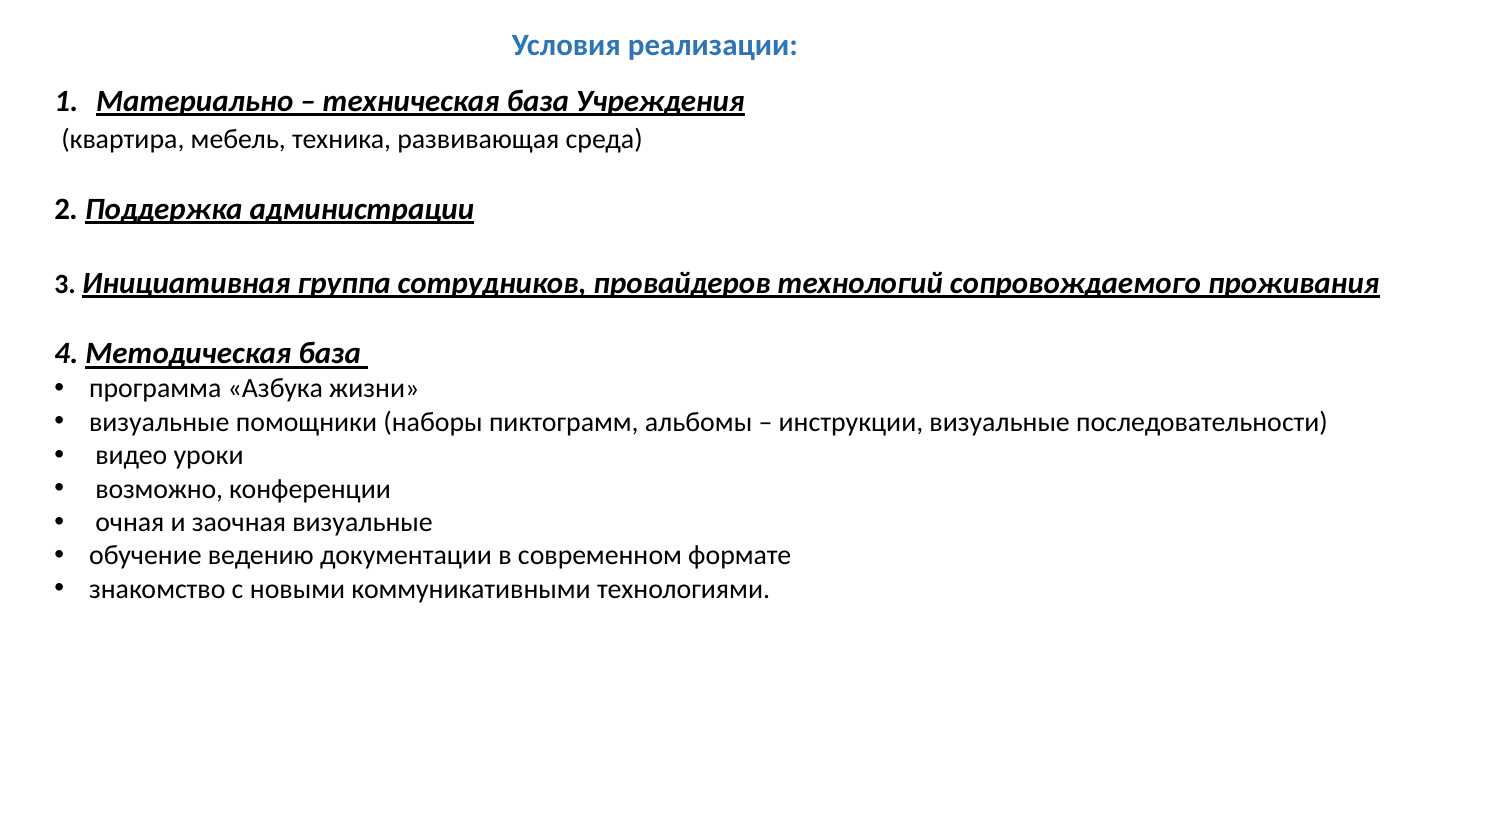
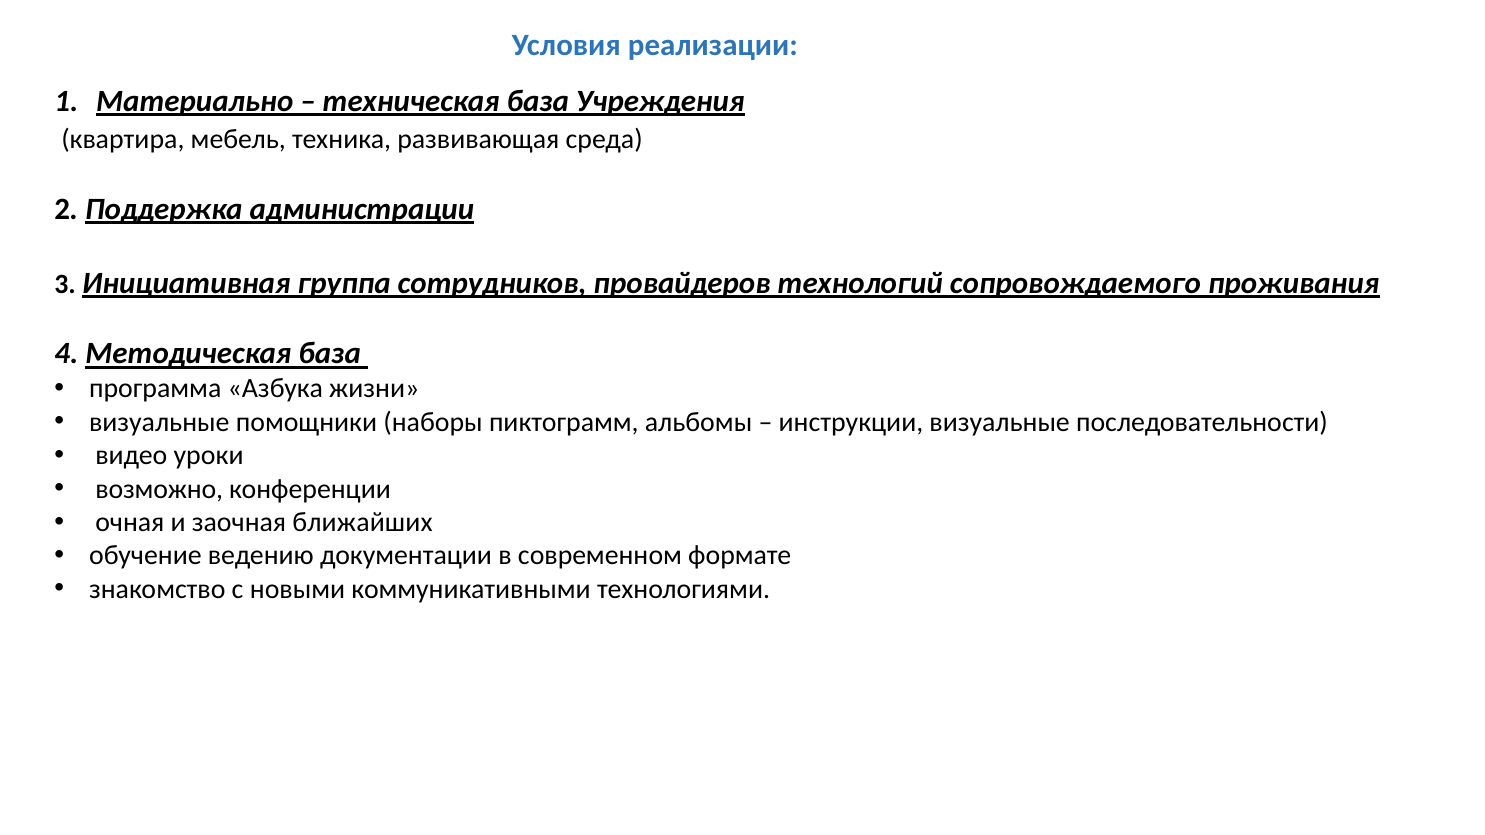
заочная визуальные: визуальные -> ближайших
